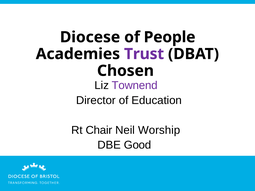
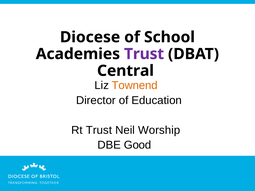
People: People -> School
Chosen: Chosen -> Central
Townend colour: purple -> orange
Rt Chair: Chair -> Trust
